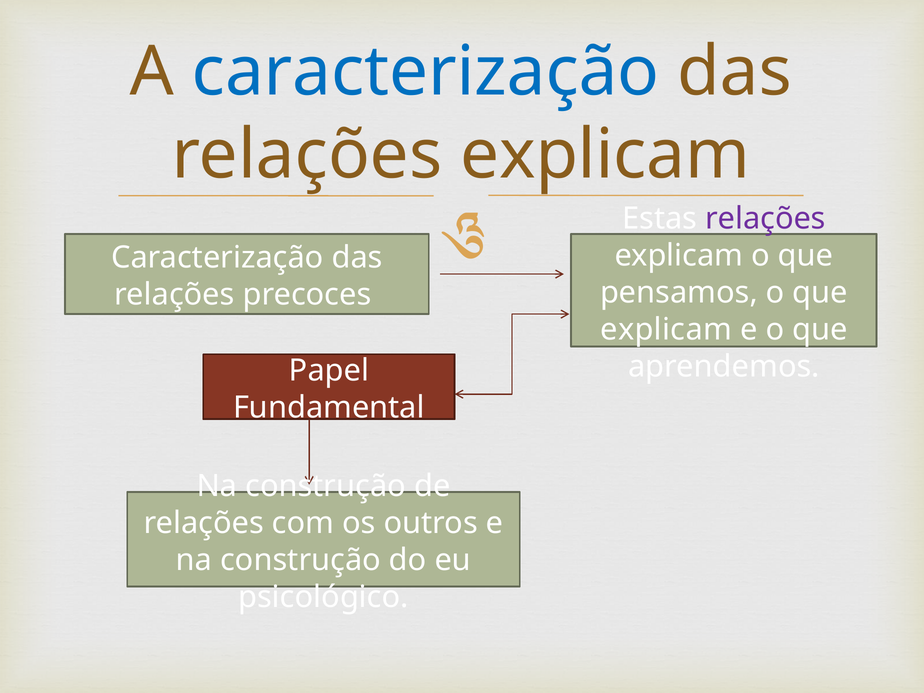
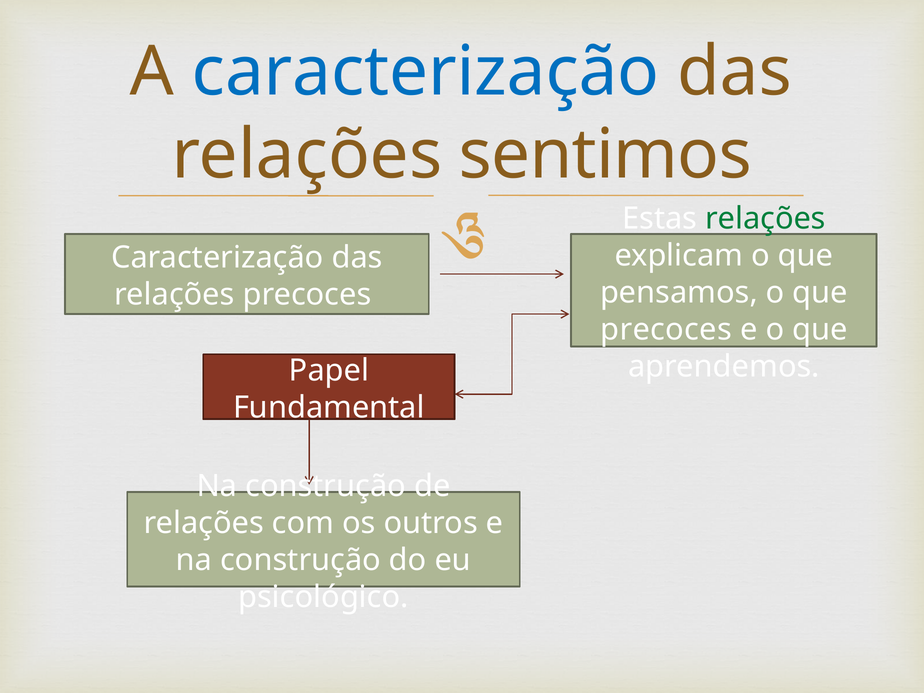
explicam at (605, 155): explicam -> sentimos
relações at (765, 219) colour: purple -> green
explicam at (666, 329): explicam -> precoces
